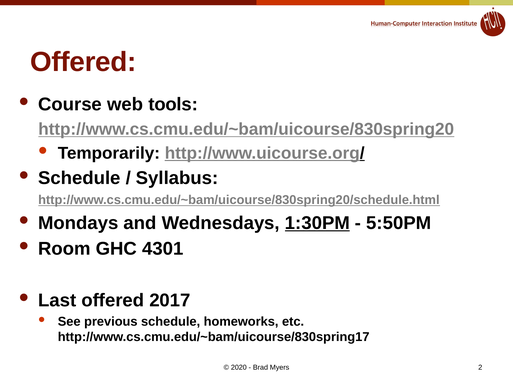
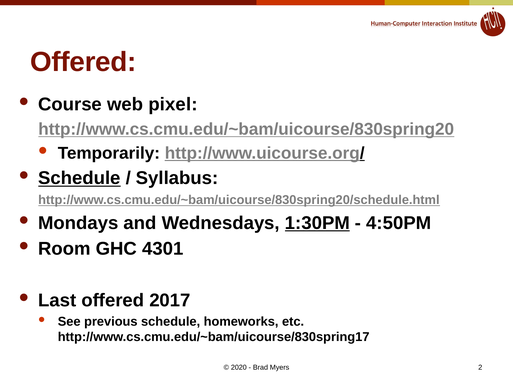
tools: tools -> pixel
Schedule at (79, 179) underline: none -> present
5:50PM: 5:50PM -> 4:50PM
